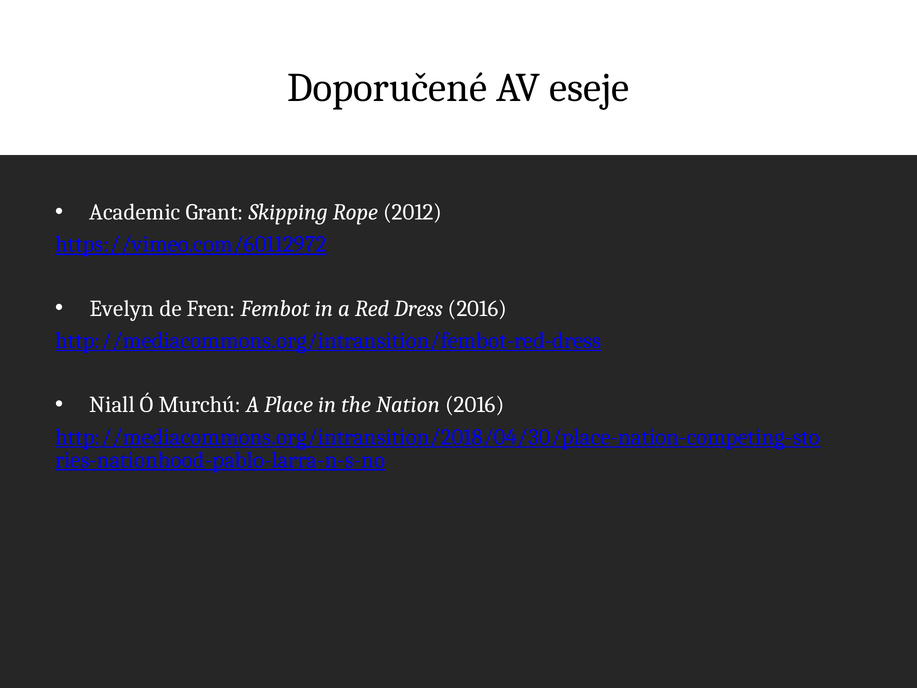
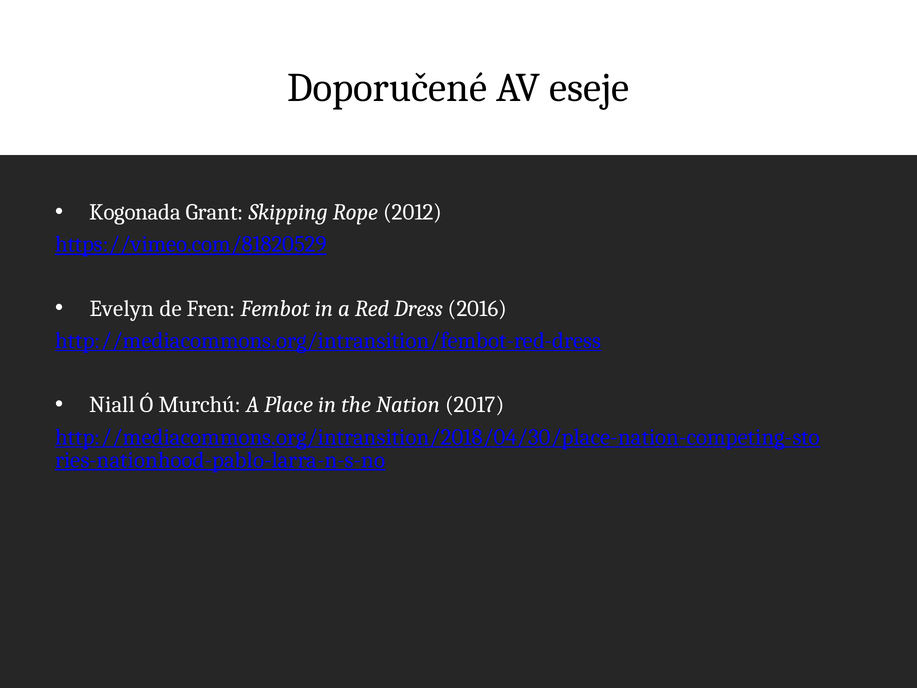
Academic: Academic -> Kogonada
https://vimeo.com/60112972: https://vimeo.com/60112972 -> https://vimeo.com/81820529
Nation 2016: 2016 -> 2017
